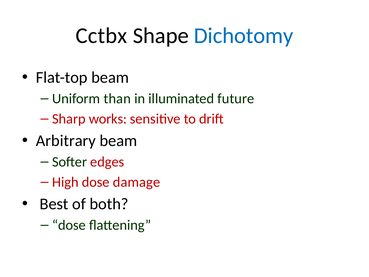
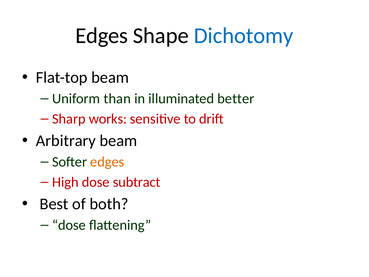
Cctbx at (101, 36): Cctbx -> Edges
future: future -> better
edges at (107, 162) colour: red -> orange
damage: damage -> subtract
